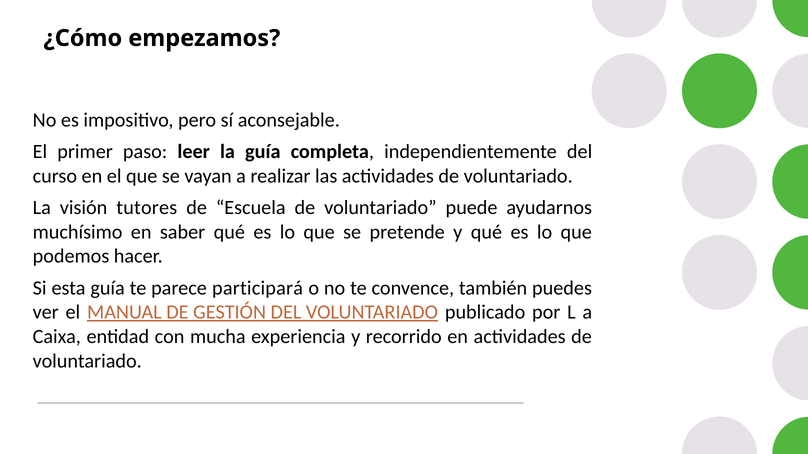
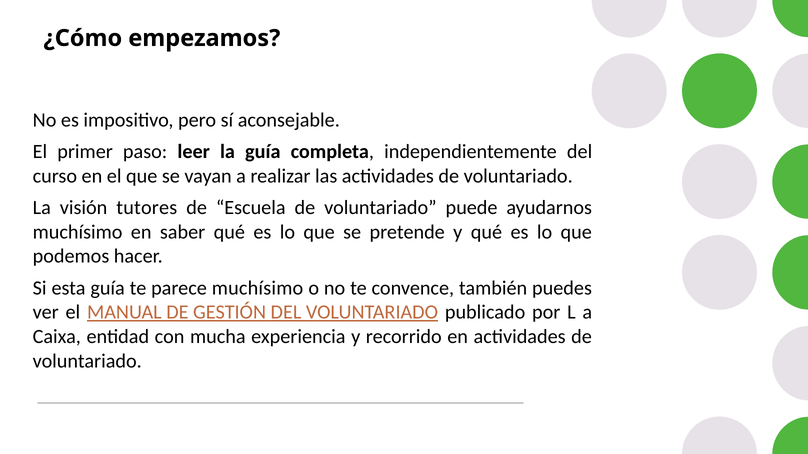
parece participará: participará -> muchísimo
